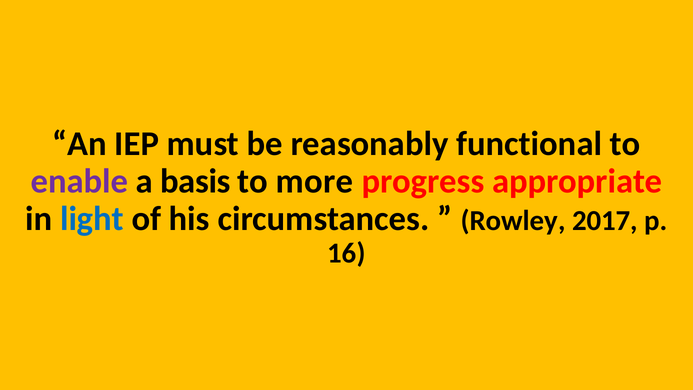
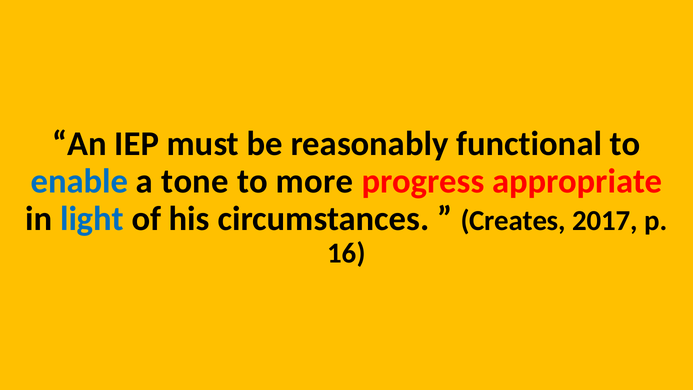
enable colour: purple -> blue
basis: basis -> tone
Rowley: Rowley -> Creates
